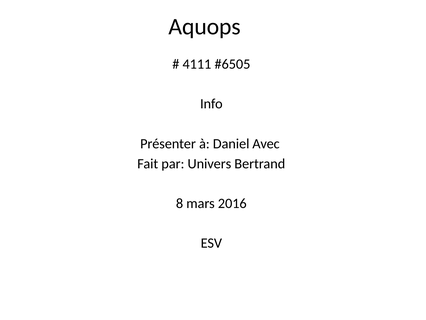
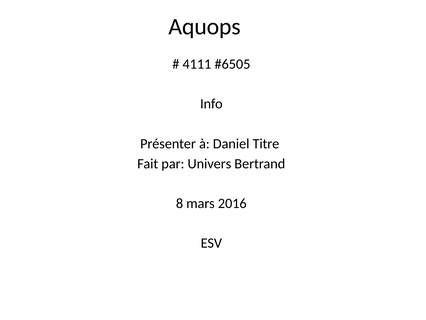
Avec: Avec -> Titre
